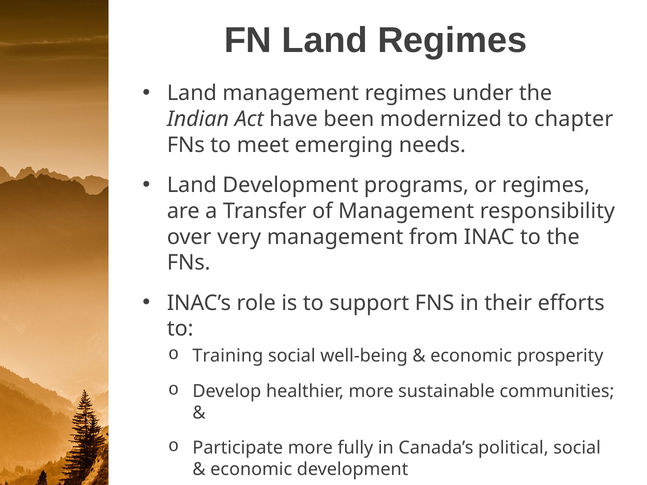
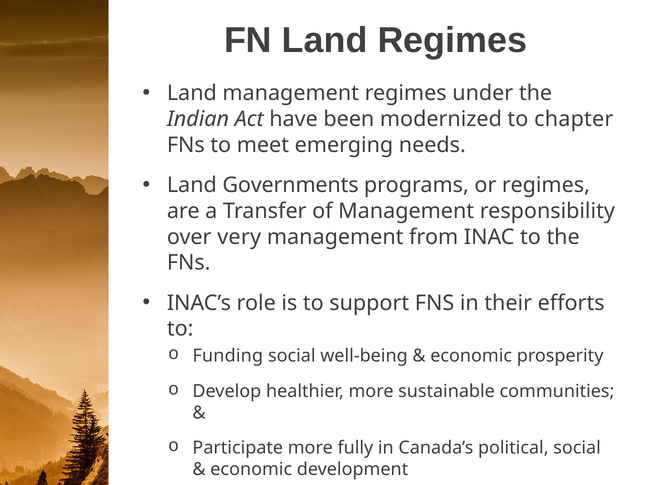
Land Development: Development -> Governments
Training: Training -> Funding
